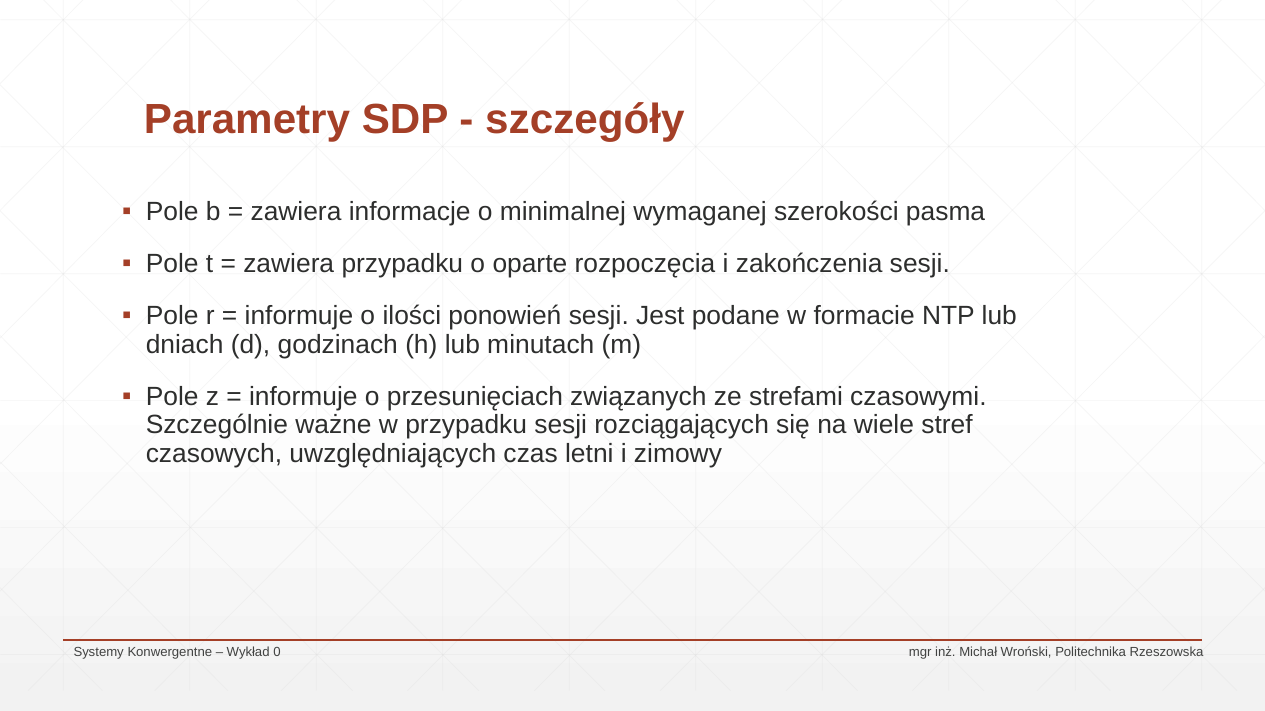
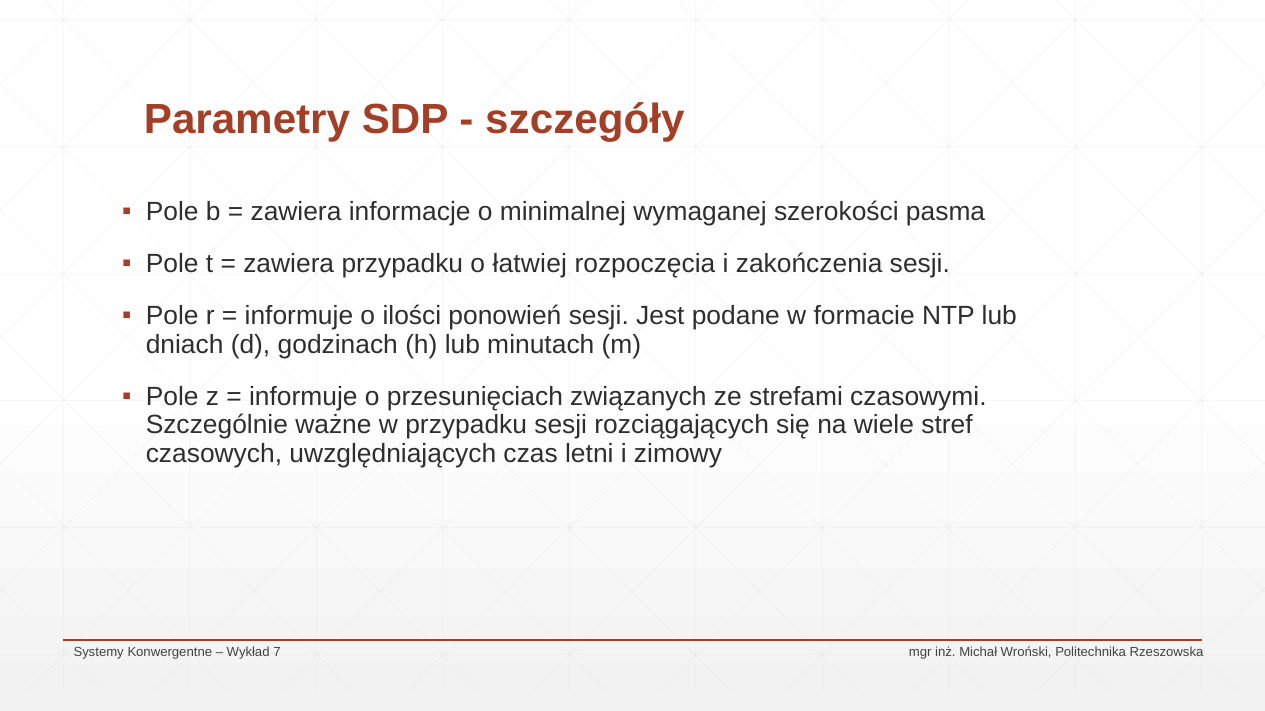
oparte: oparte -> łatwiej
0: 0 -> 7
